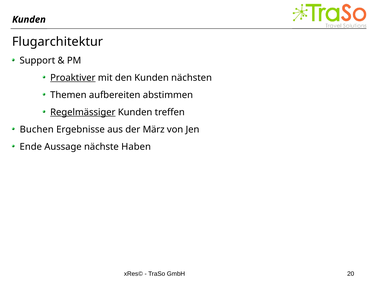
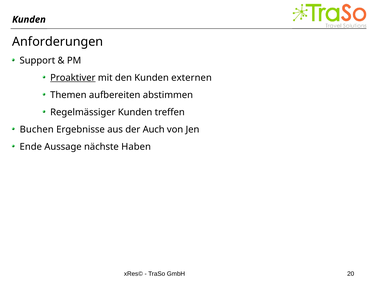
Flugarchitektur: Flugarchitektur -> Anforderungen
nächsten: nächsten -> externen
Regelmässiger underline: present -> none
März: März -> Auch
